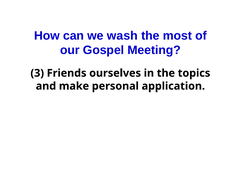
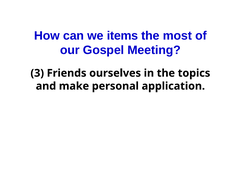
wash: wash -> items
